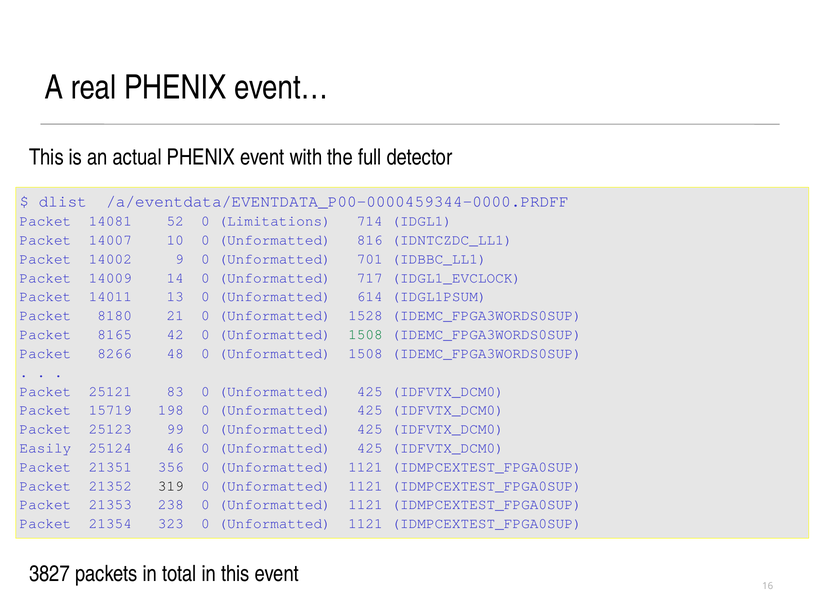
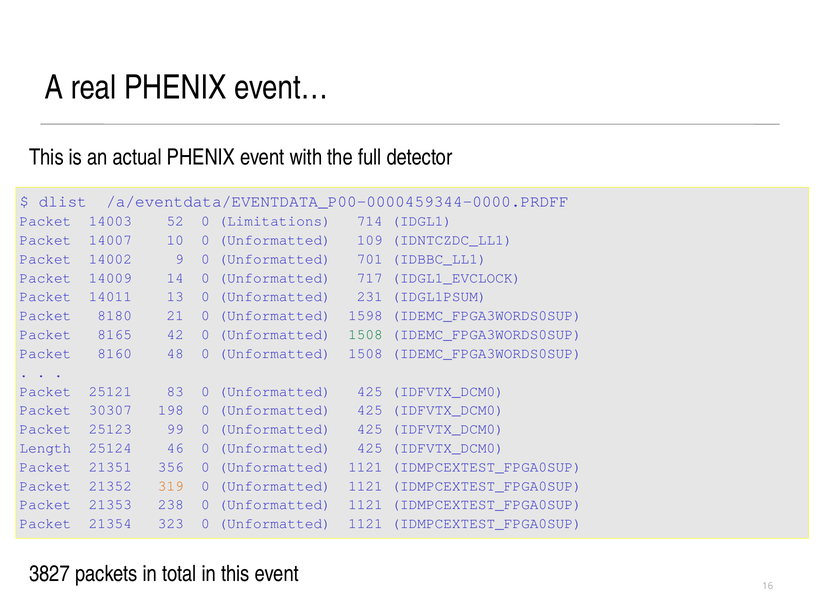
14081: 14081 -> 14003
816: 816 -> 109
614: 614 -> 231
1528: 1528 -> 1598
8266: 8266 -> 8160
15719: 15719 -> 30307
Easily: Easily -> Length
319 colour: black -> orange
